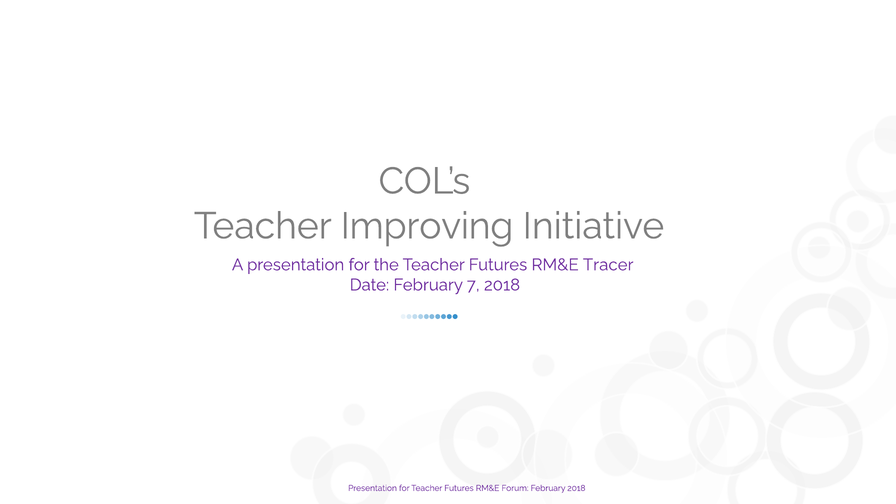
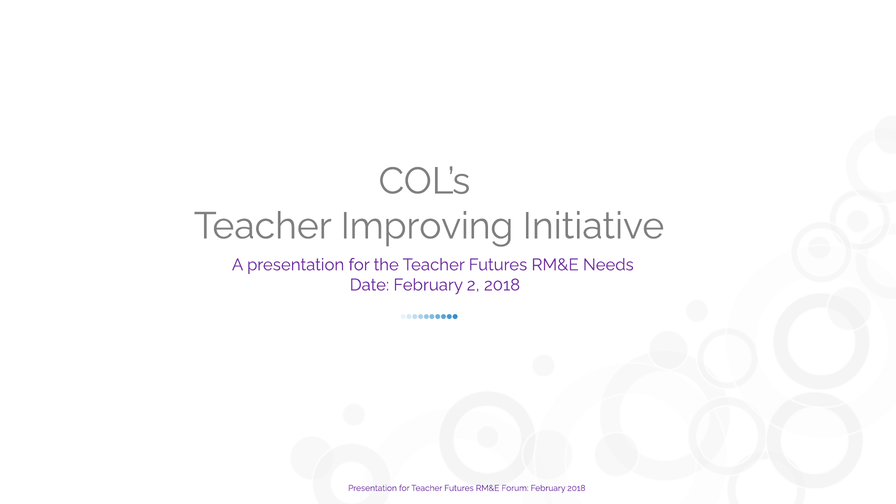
Tracer: Tracer -> Needs
7: 7 -> 2
